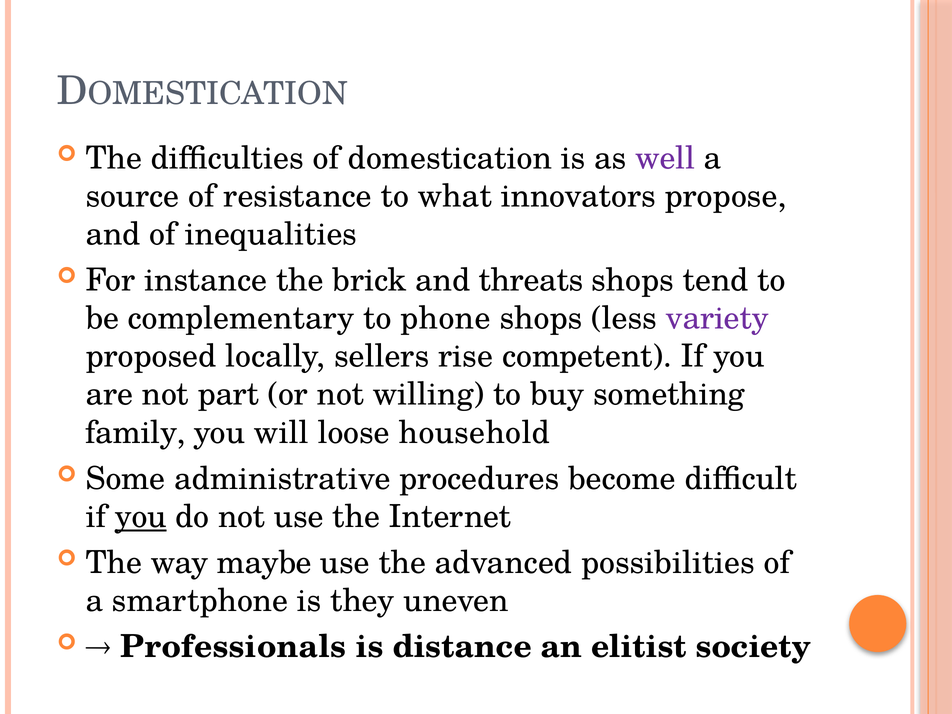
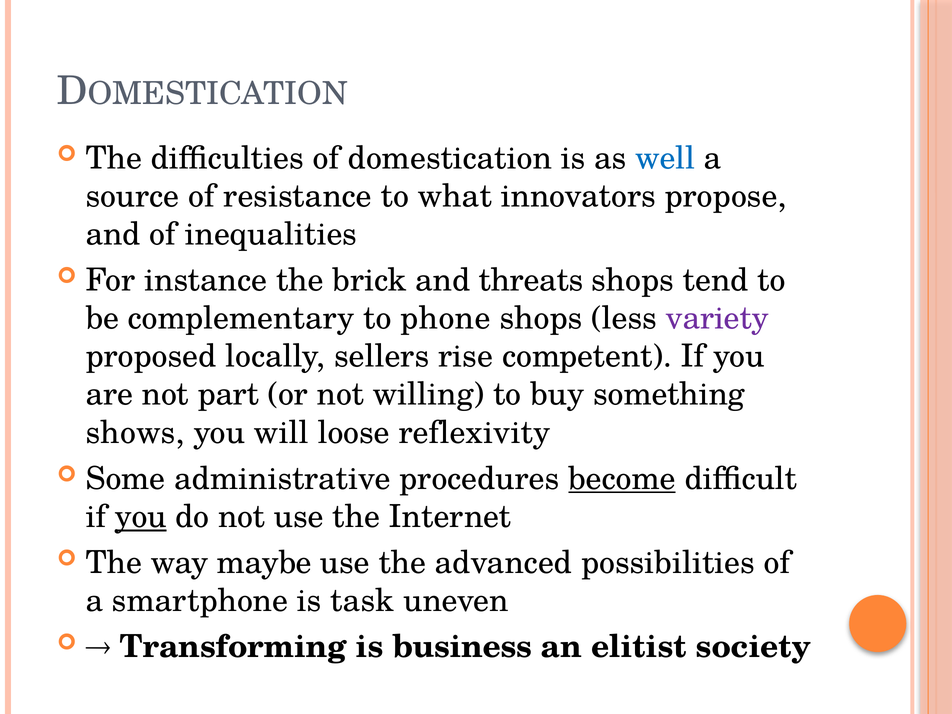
well colour: purple -> blue
family: family -> shows
household: household -> reflexivity
become underline: none -> present
they: they -> task
Professionals: Professionals -> Transforming
distance: distance -> business
